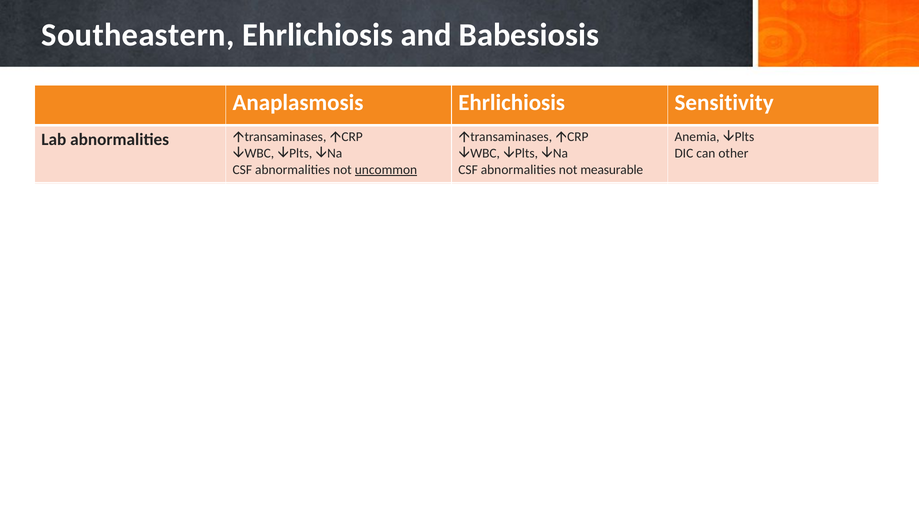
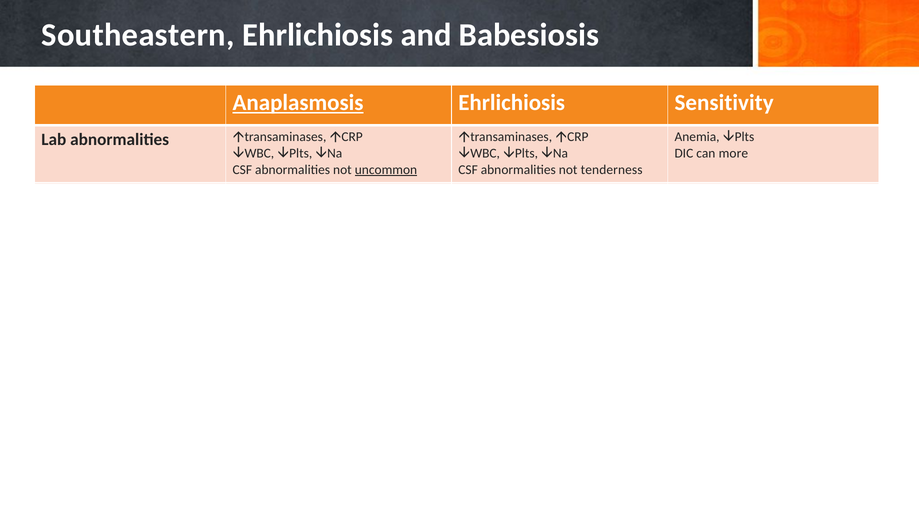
Anaplasmosis underline: none -> present
other: other -> more
measurable: measurable -> tenderness
